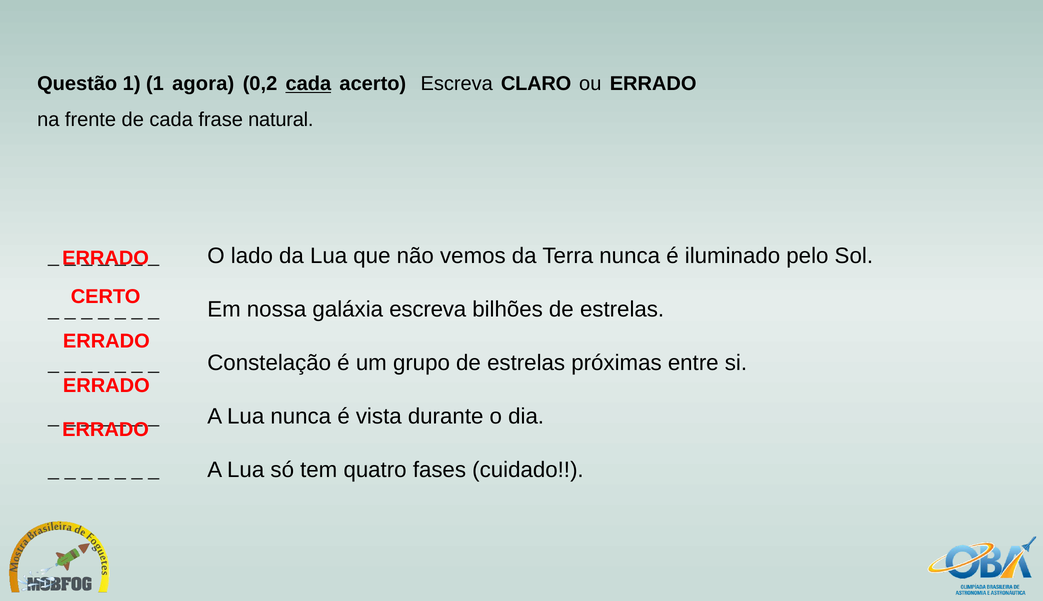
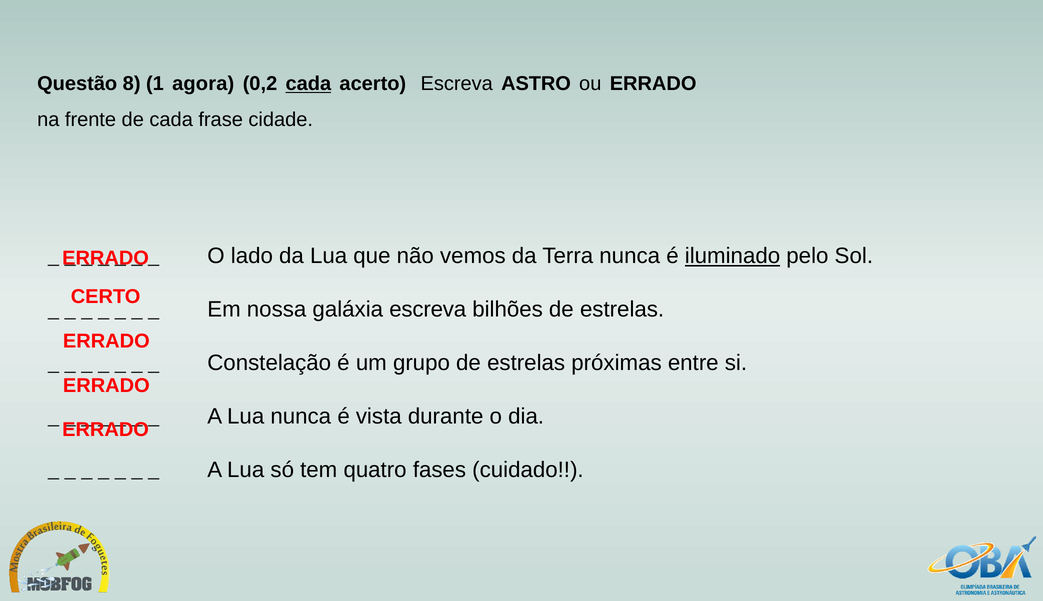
Questão 1: 1 -> 8
CLARO: CLARO -> ASTRO
natural: natural -> cidade
iluminado underline: none -> present
